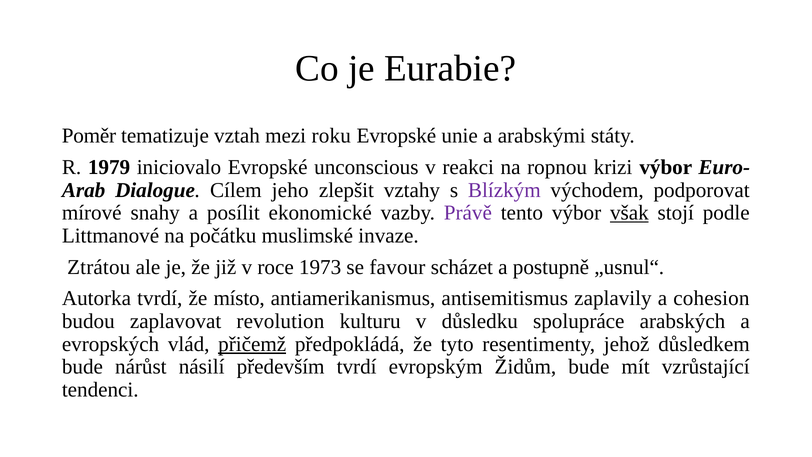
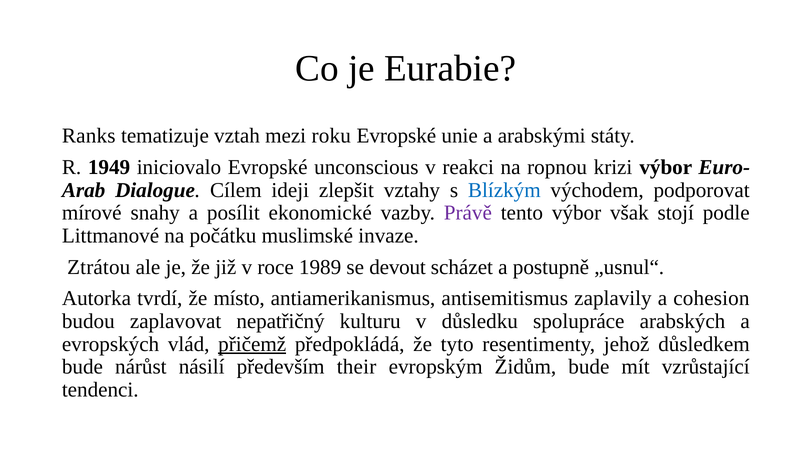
Poměr: Poměr -> Ranks
1979: 1979 -> 1949
jeho: jeho -> ideji
Blízkým colour: purple -> blue
však underline: present -> none
1973: 1973 -> 1989
favour: favour -> devout
revolution: revolution -> nepatřičný
především tvrdí: tvrdí -> their
